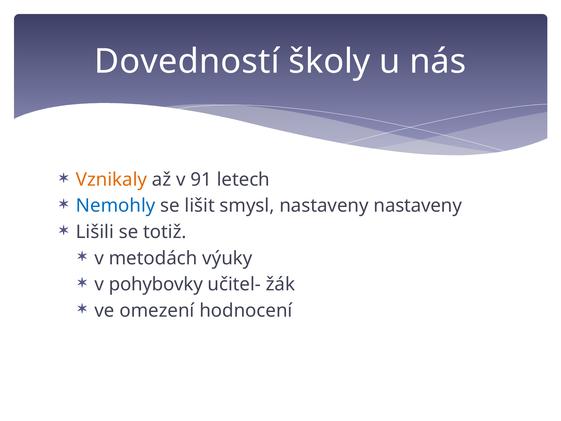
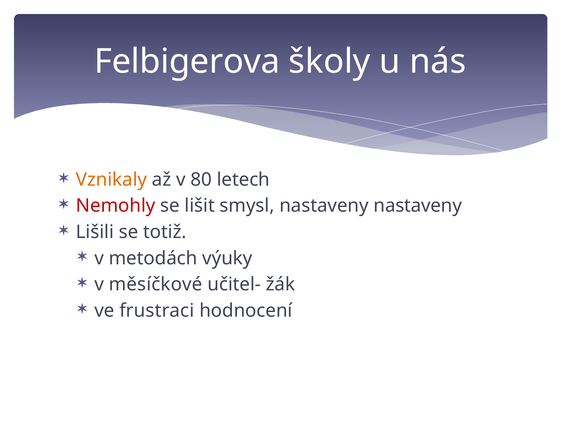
Dovedností: Dovedností -> Felbigerova
91: 91 -> 80
Nemohly colour: blue -> red
pohybovky: pohybovky -> měsíčkové
omezení: omezení -> frustraci
